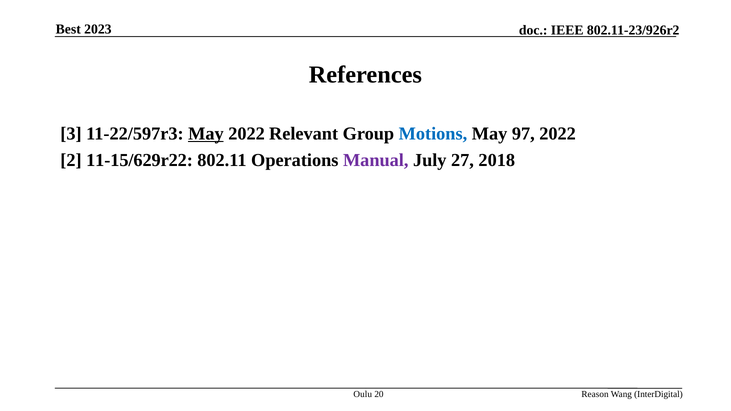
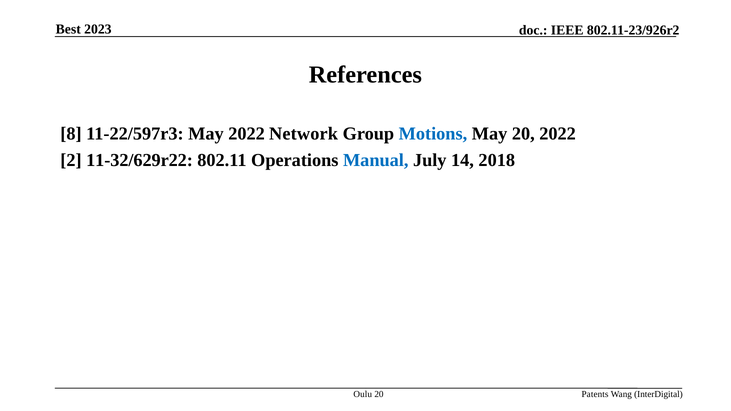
3: 3 -> 8
May at (206, 134) underline: present -> none
Relevant: Relevant -> Network
May 97: 97 -> 20
11-15/629r22: 11-15/629r22 -> 11-32/629r22
Manual colour: purple -> blue
27: 27 -> 14
Reason: Reason -> Patents
